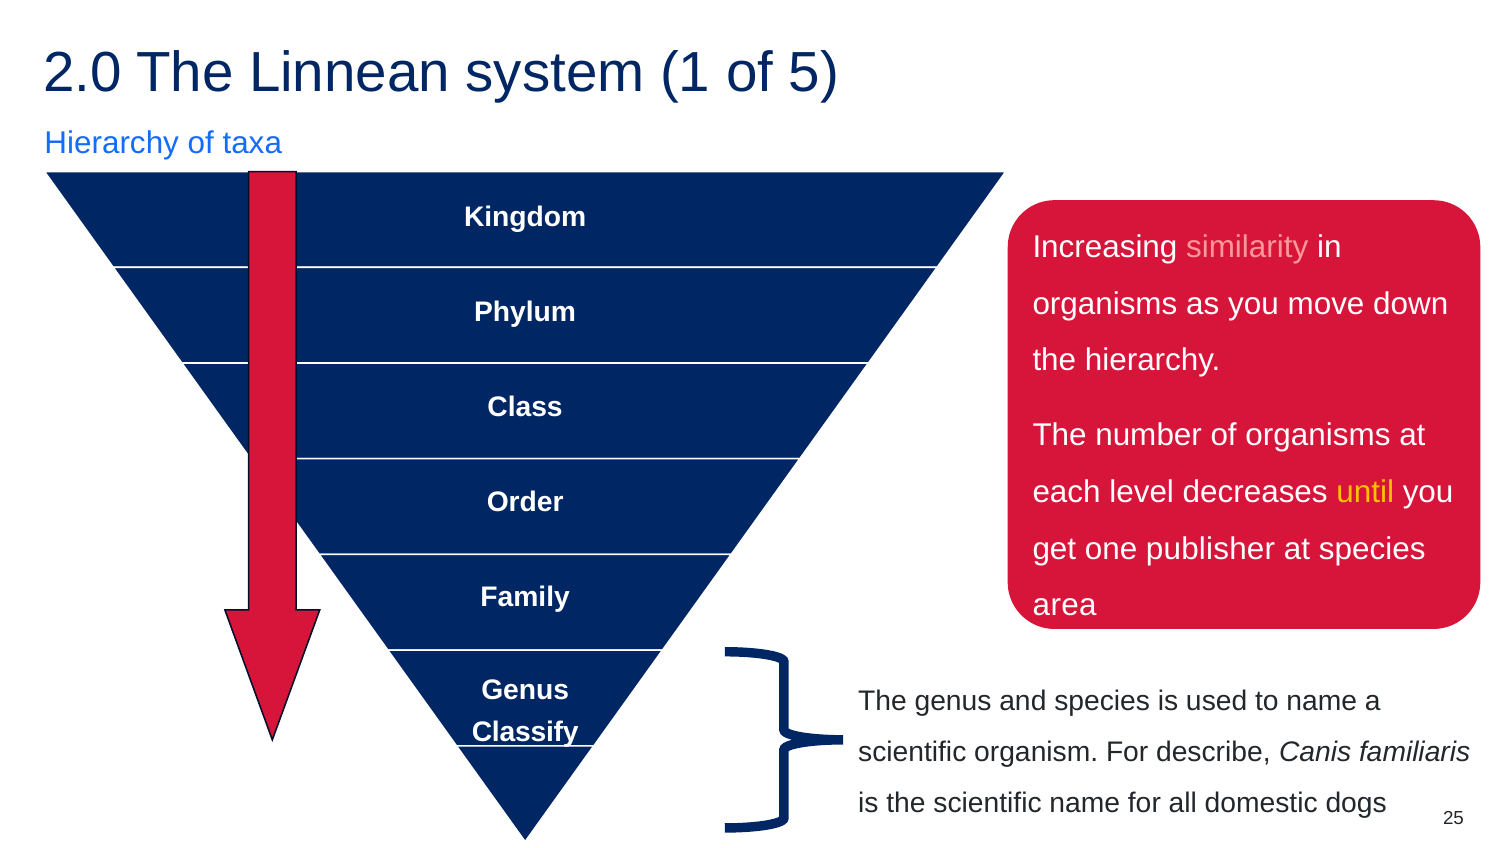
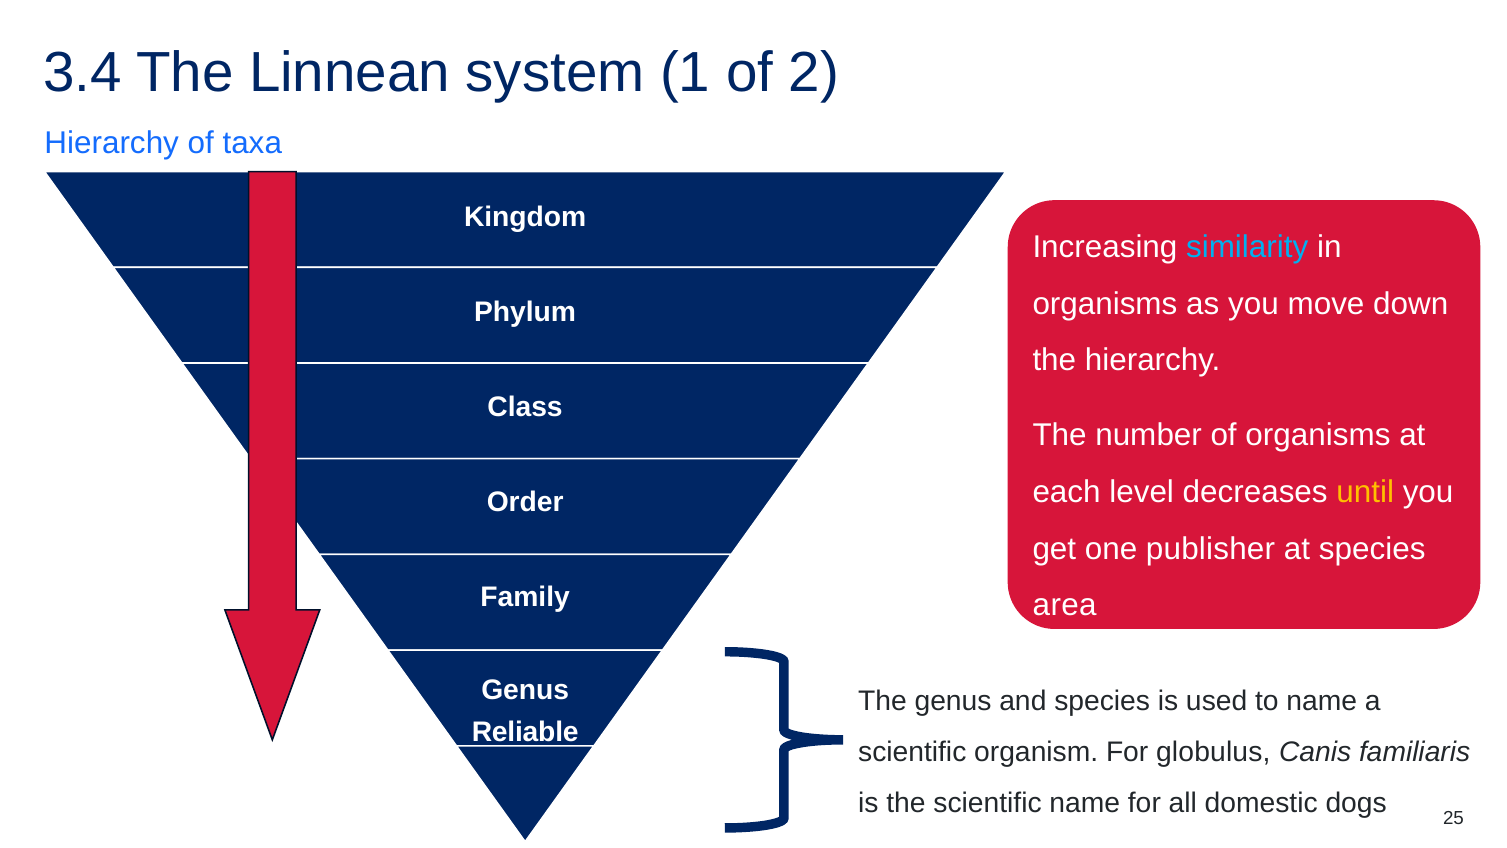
2.0: 2.0 -> 3.4
5: 5 -> 2
similarity colour: pink -> light blue
Classify: Classify -> Reliable
describe: describe -> globulus
